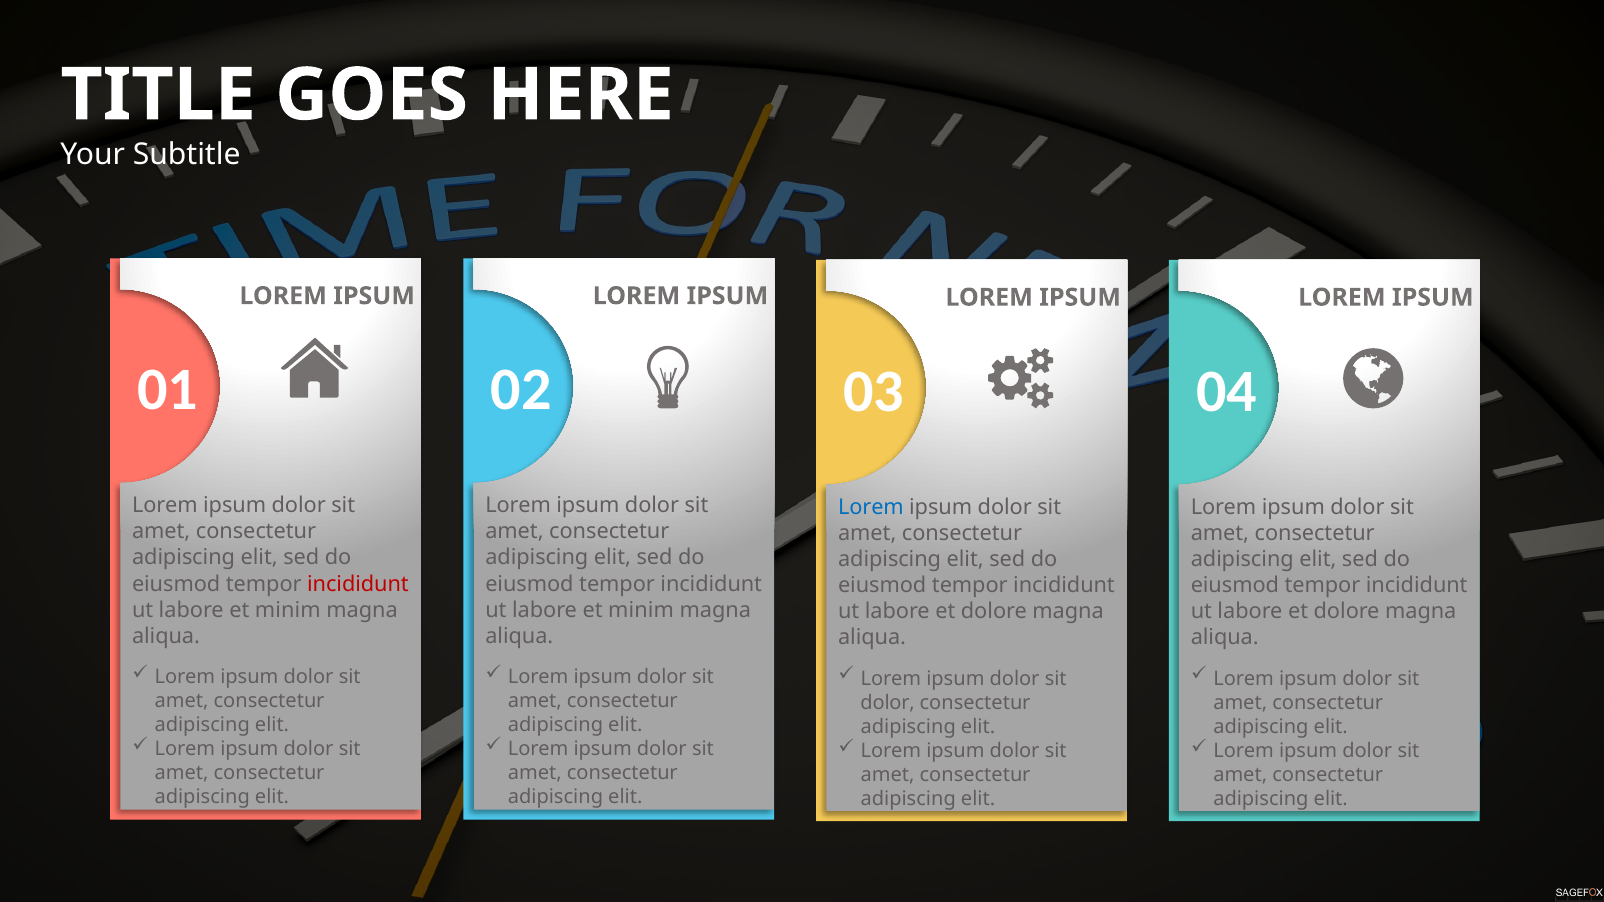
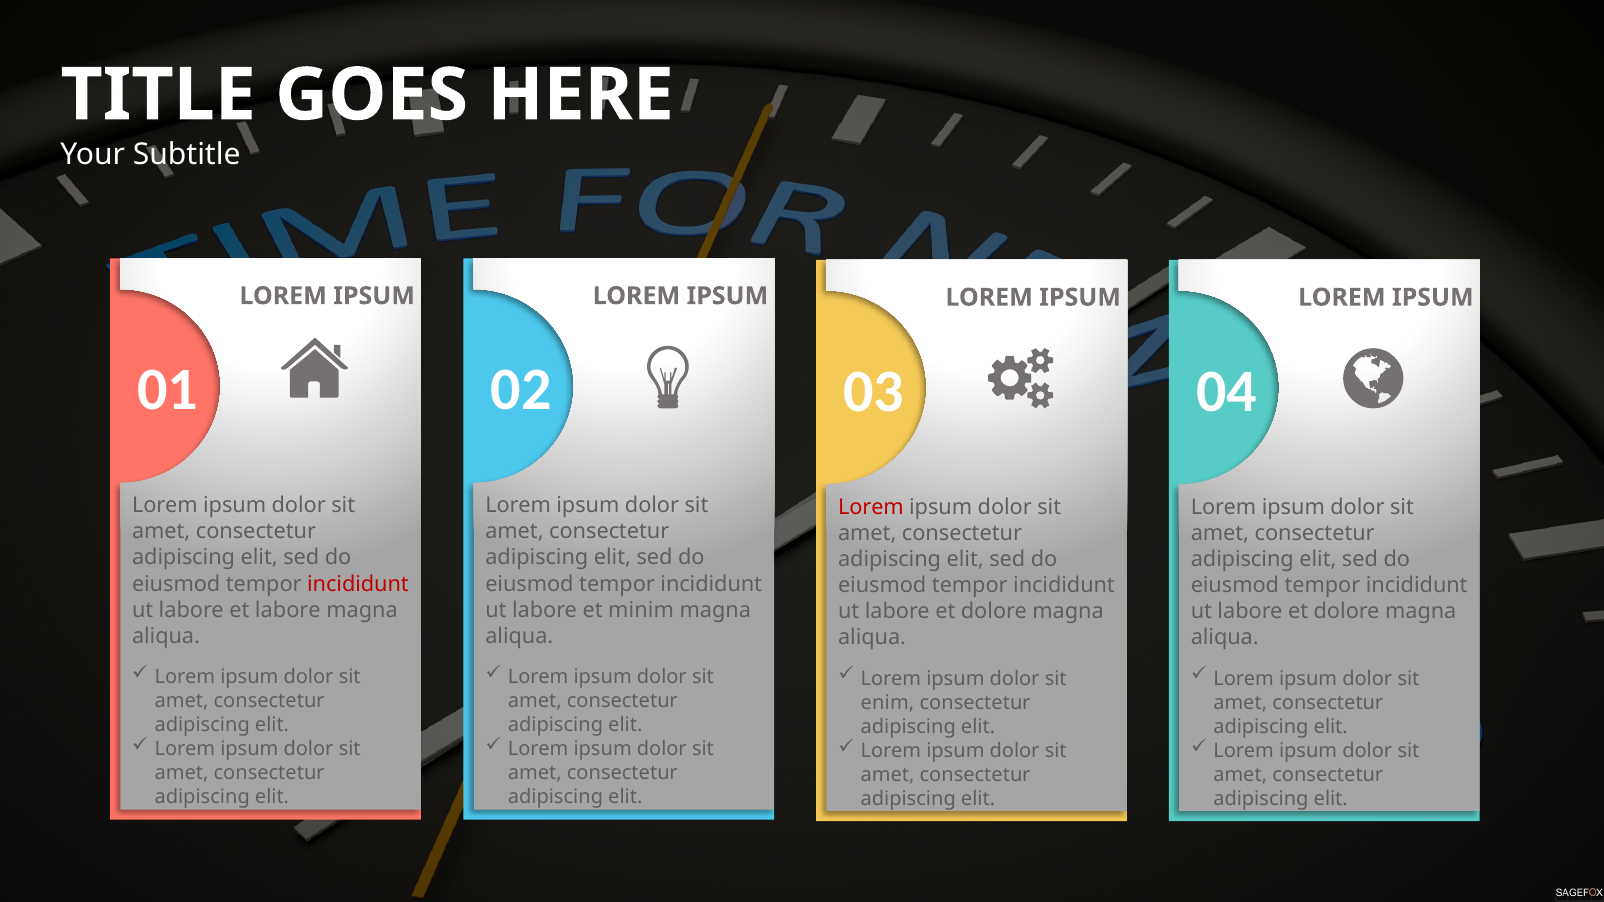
Lorem at (871, 507) colour: blue -> red
minim at (288, 610): minim -> labore
dolor at (888, 703): dolor -> enim
